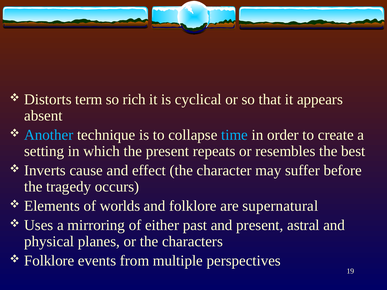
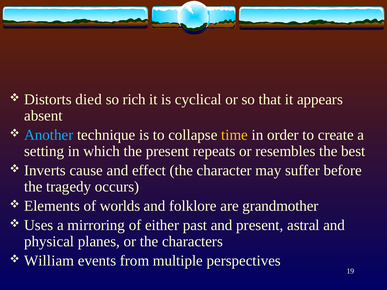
term: term -> died
time colour: light blue -> yellow
supernatural: supernatural -> grandmother
Folklore at (49, 261): Folklore -> William
